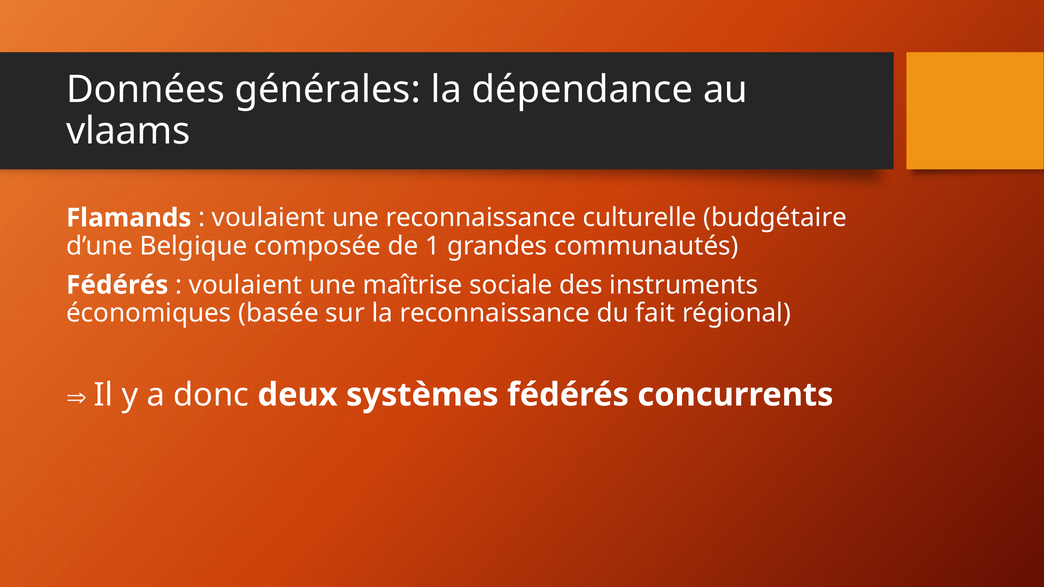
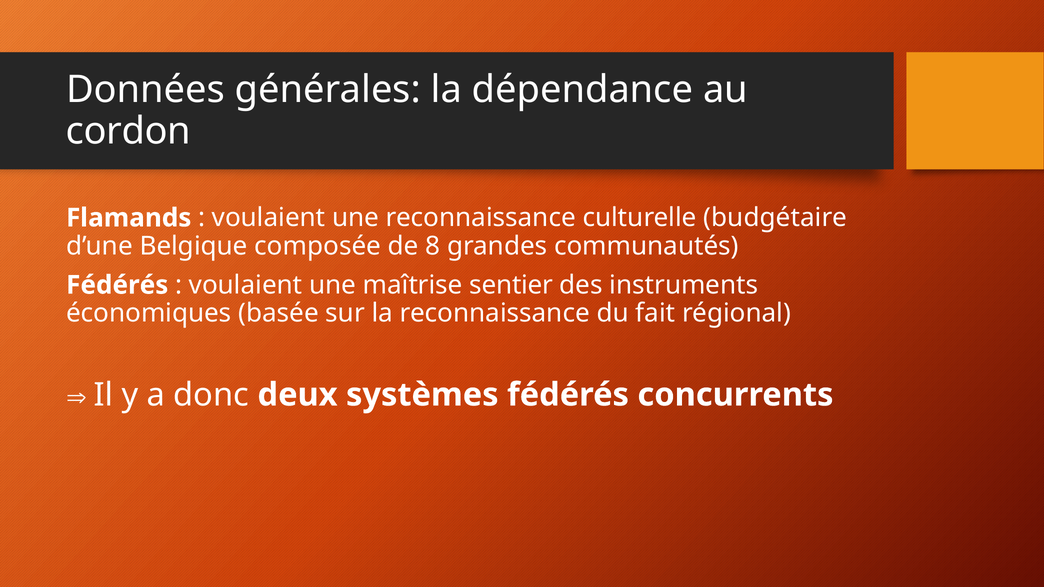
vlaams: vlaams -> cordon
1: 1 -> 8
sociale: sociale -> sentier
